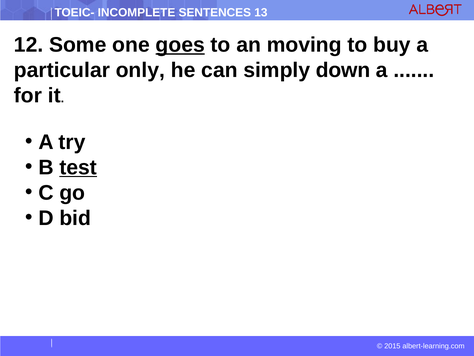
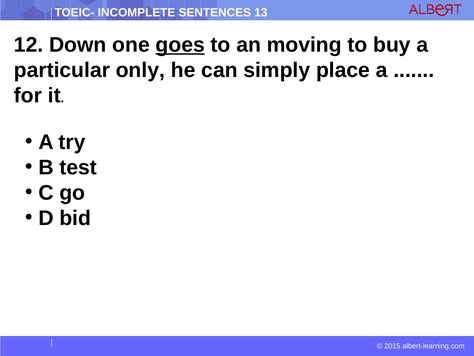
Some: Some -> Down
down: down -> place
test underline: present -> none
